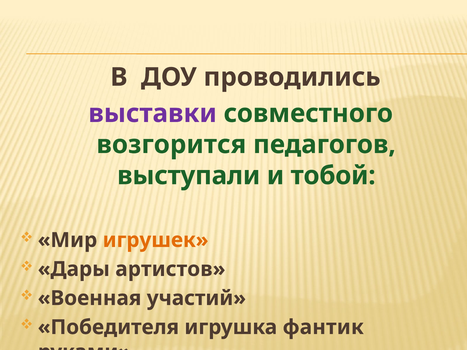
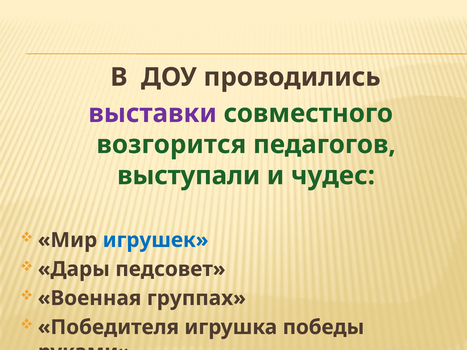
тобой: тобой -> чудес
игрушек colour: orange -> blue
артистов: артистов -> педсовет
участий: участий -> группах
фантик: фантик -> победы
